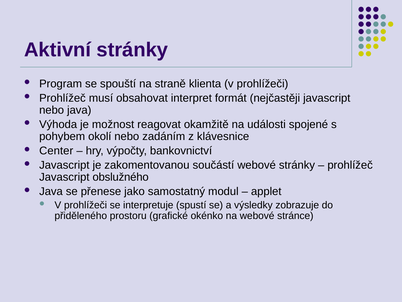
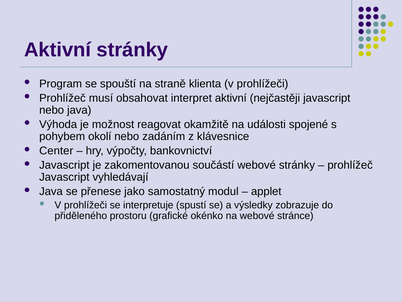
interpret formát: formát -> aktivní
obslužného: obslužného -> vyhledávají
